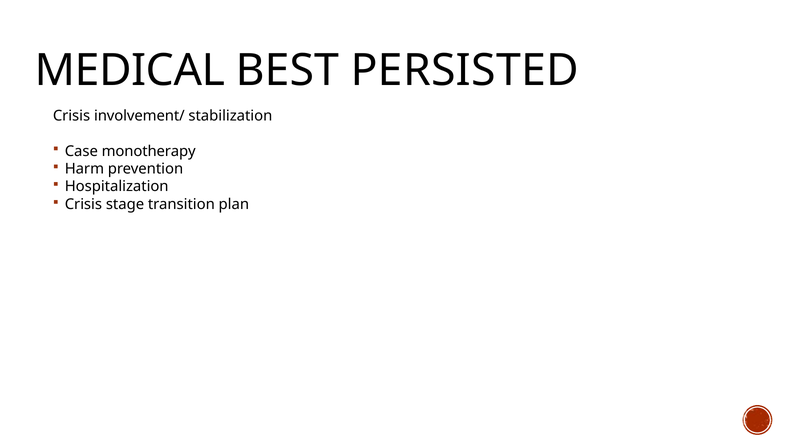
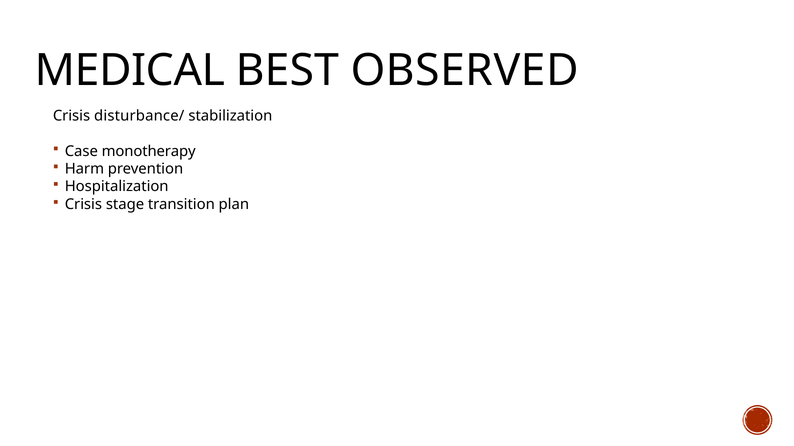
PERSISTED: PERSISTED -> OBSERVED
involvement/: involvement/ -> disturbance/
